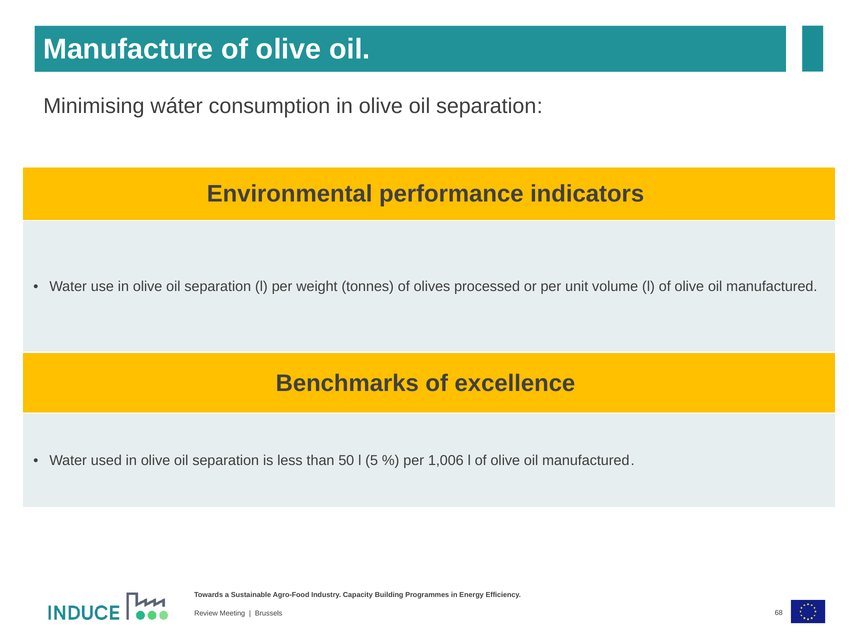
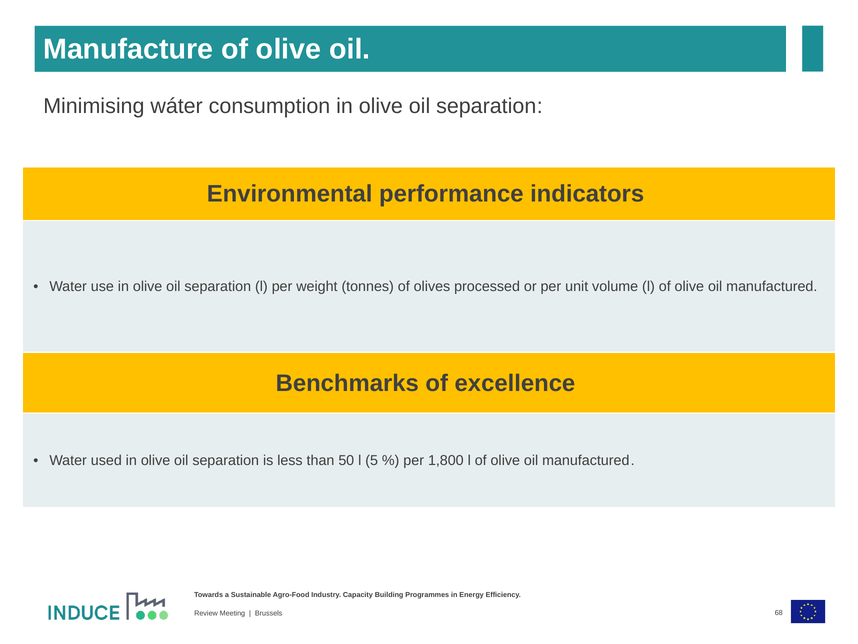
1,006: 1,006 -> 1,800
